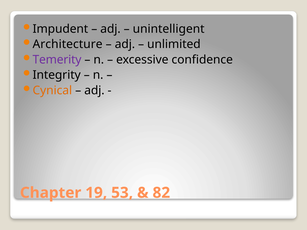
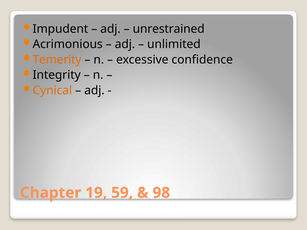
unintelligent: unintelligent -> unrestrained
Architecture: Architecture -> Acrimonious
Temerity colour: purple -> orange
53: 53 -> 59
82: 82 -> 98
